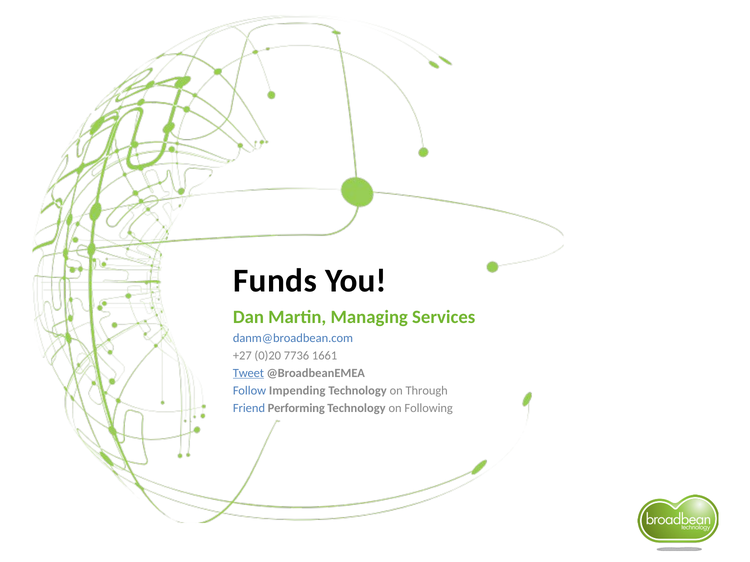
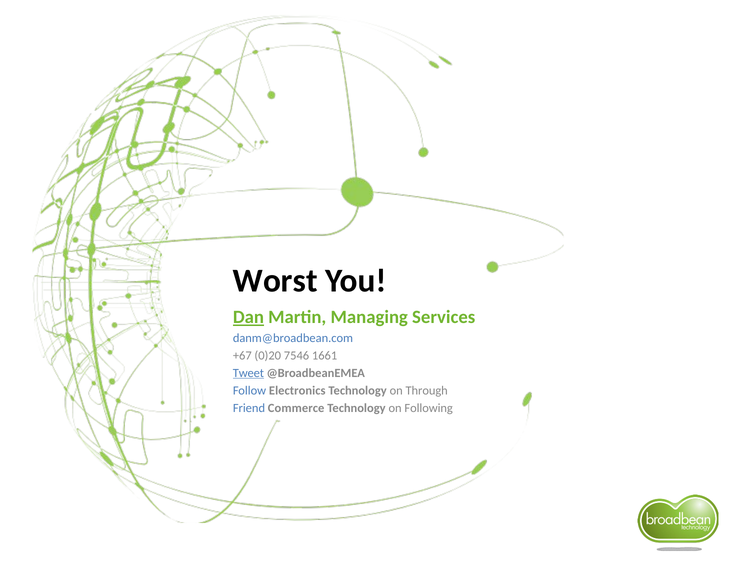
Funds: Funds -> Worst
Dan underline: none -> present
+27: +27 -> +67
7736: 7736 -> 7546
Impending: Impending -> Electronics
Performing: Performing -> Commerce
